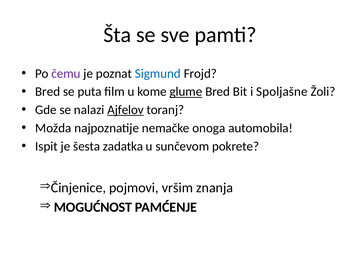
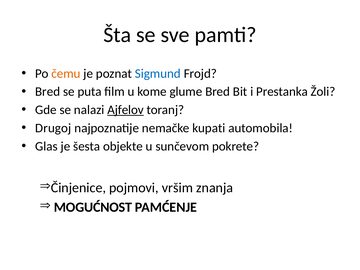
čemu colour: purple -> orange
glume underline: present -> none
Spoljašne: Spoljašne -> Prestanka
Možda: Možda -> Drugoj
onoga: onoga -> kupati
Ispit: Ispit -> Glas
zadatka: zadatka -> objekte
